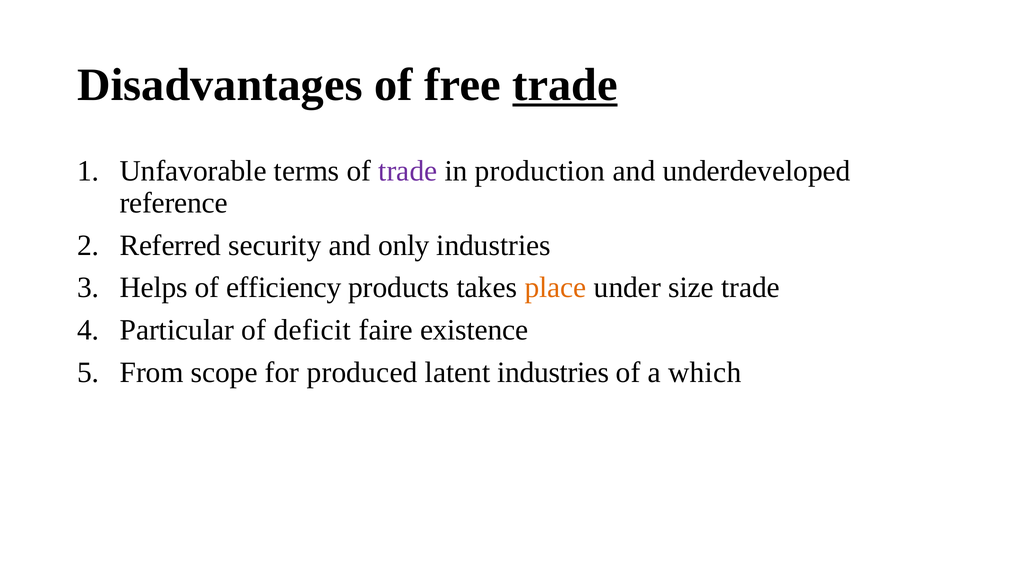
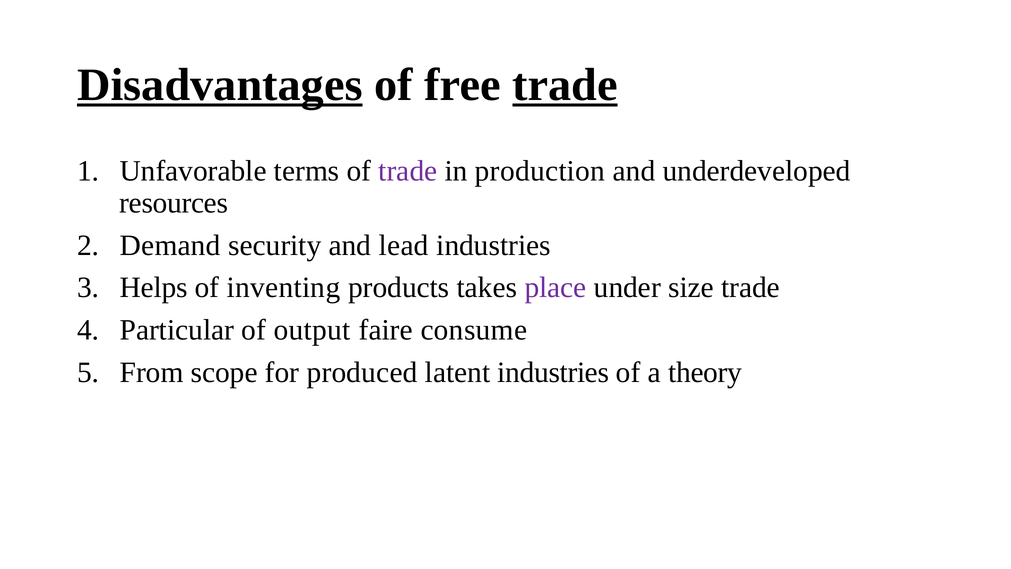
Disadvantages underline: none -> present
reference: reference -> resources
Referred: Referred -> Demand
only: only -> lead
efficiency: efficiency -> inventing
place colour: orange -> purple
deficit: deficit -> output
existence: existence -> consume
which: which -> theory
